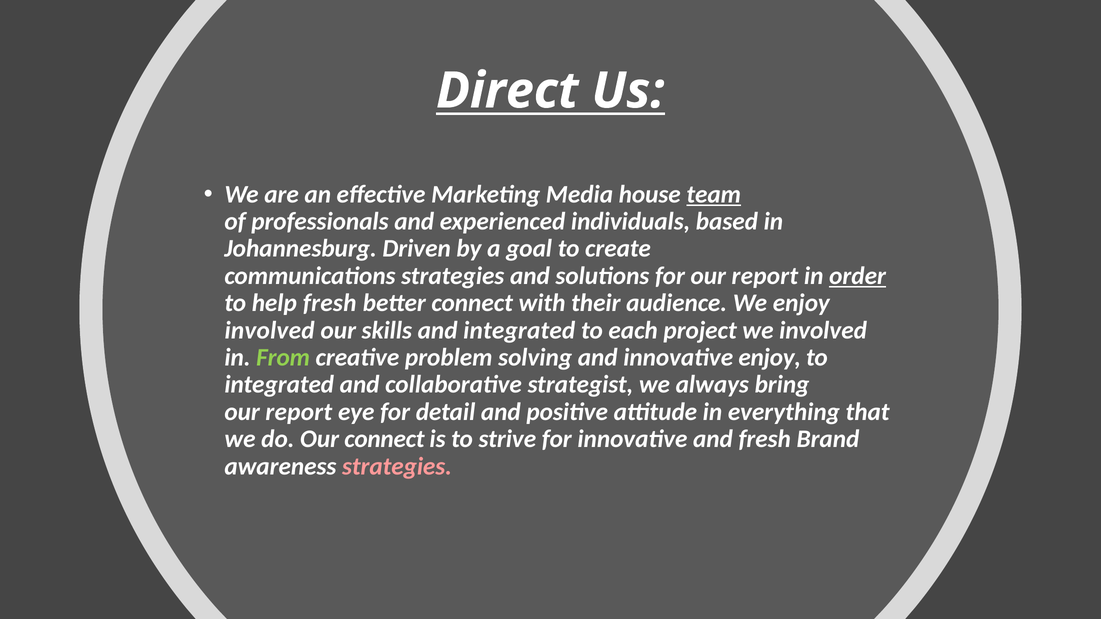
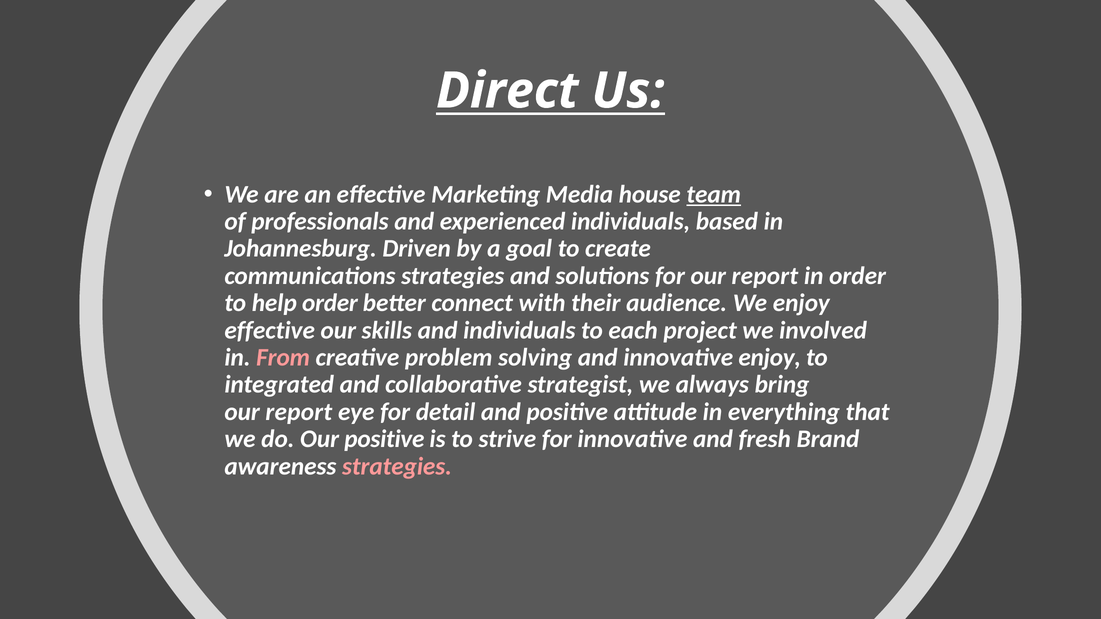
order at (858, 276) underline: present -> none
help fresh: fresh -> order
involved at (270, 330): involved -> effective
and integrated: integrated -> individuals
From colour: light green -> pink
Our connect: connect -> positive
